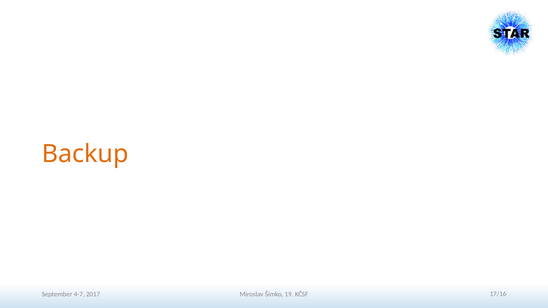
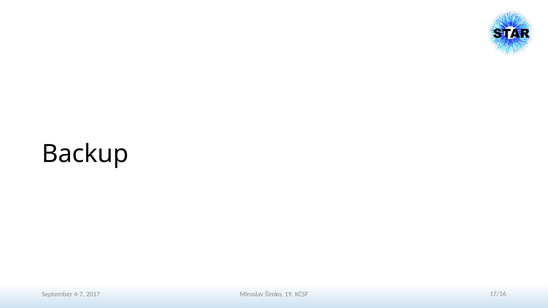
Backup colour: orange -> black
